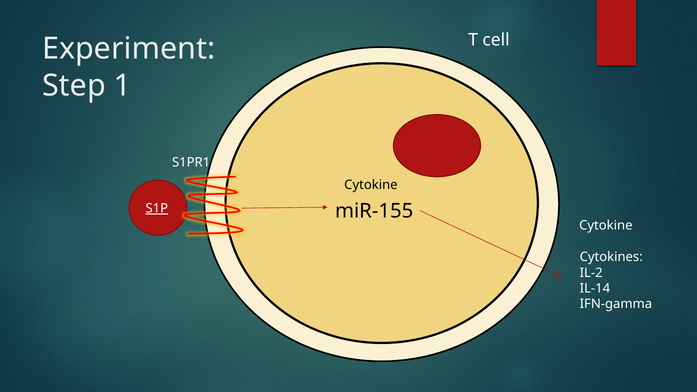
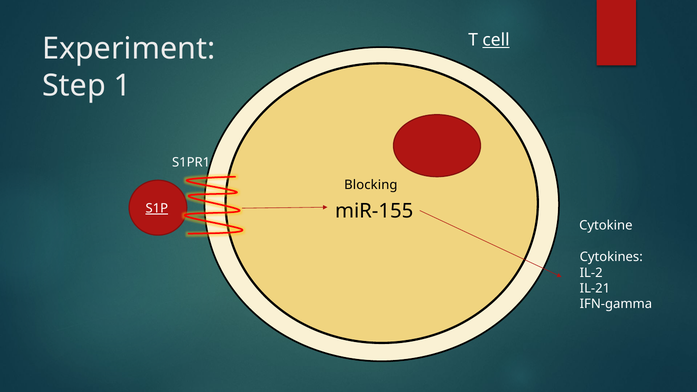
cell underline: none -> present
Cytokine at (371, 185): Cytokine -> Blocking
IL-14: IL-14 -> IL-21
